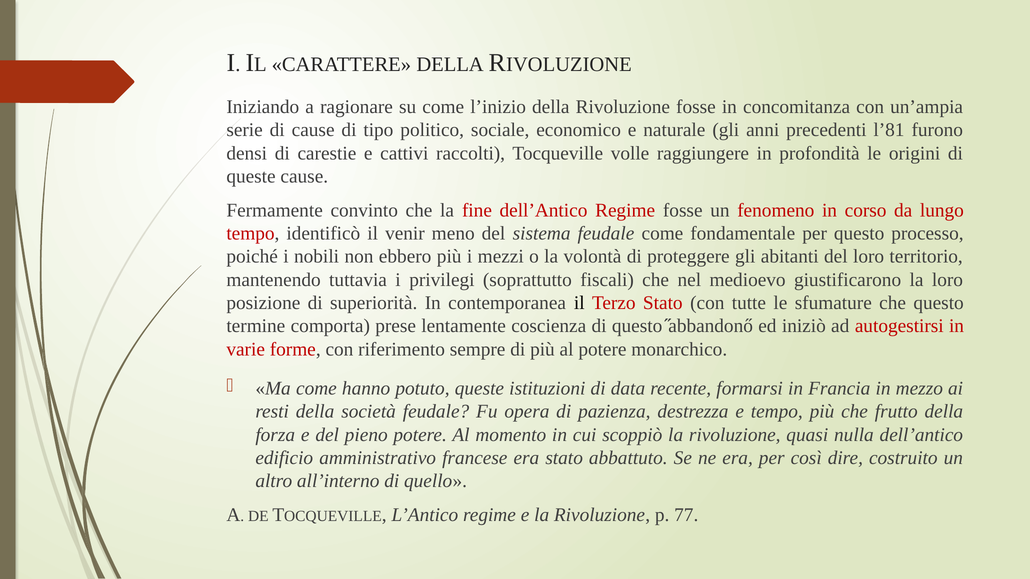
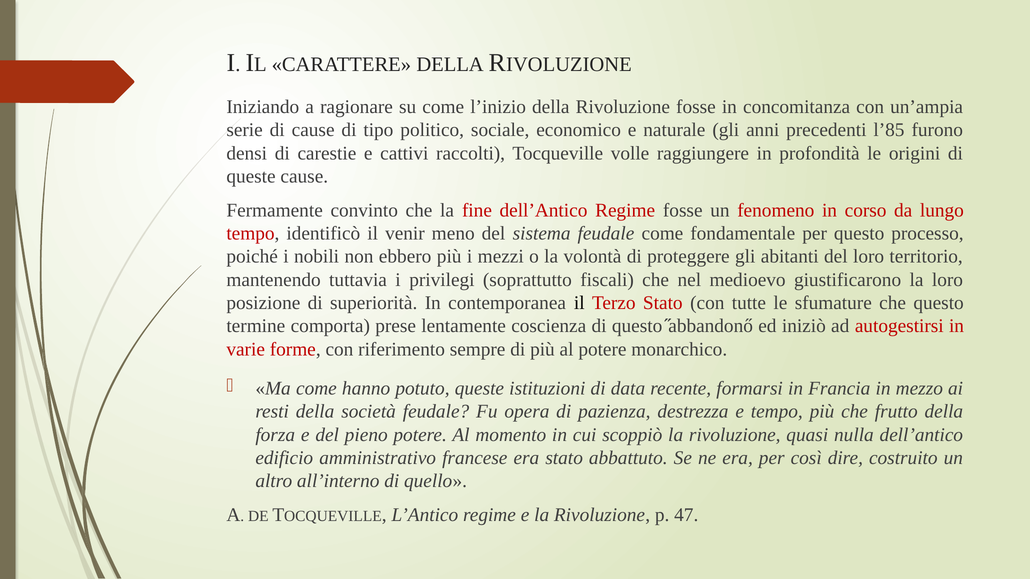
l’81: l’81 -> l’85
77: 77 -> 47
